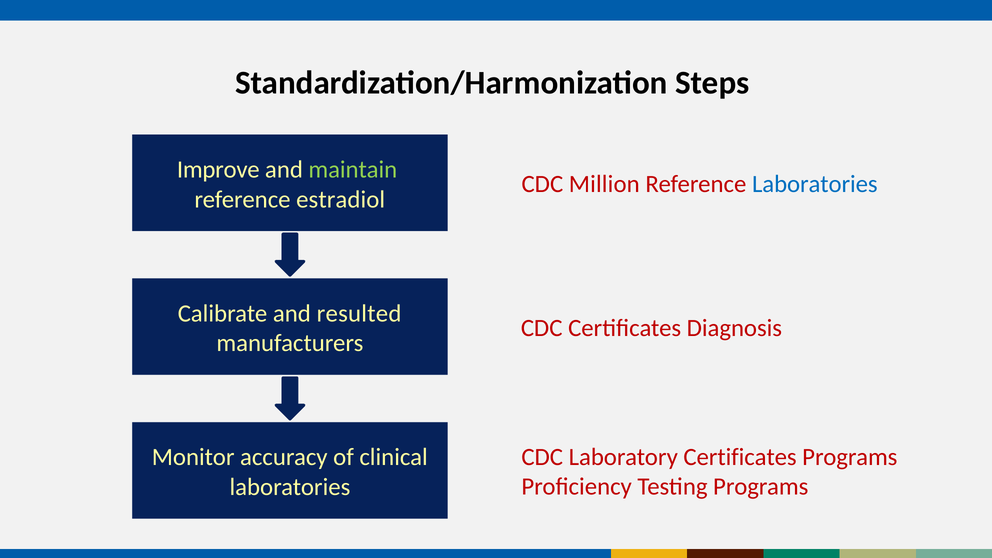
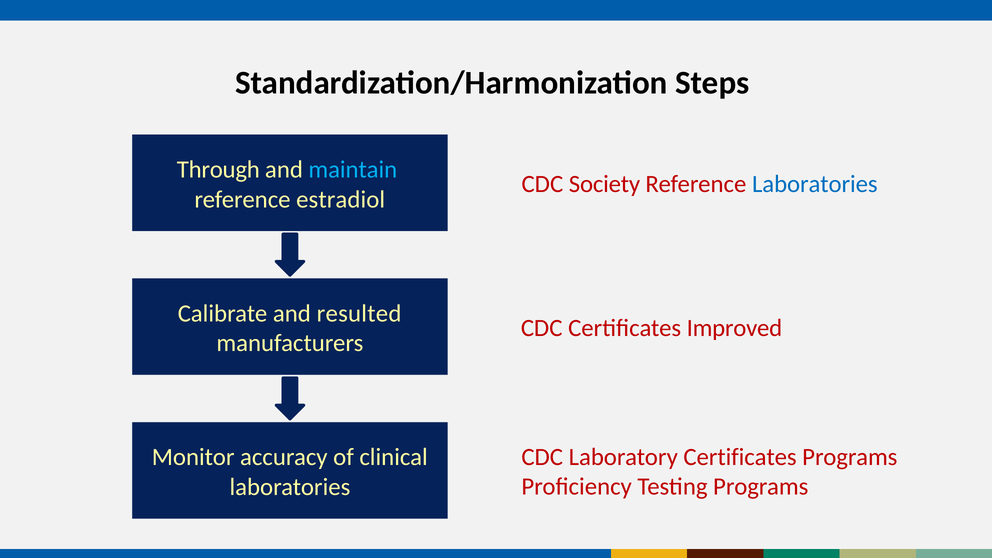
Improve: Improve -> Through
maintain colour: light green -> light blue
Million: Million -> Society
Diagnosis: Diagnosis -> Improved
